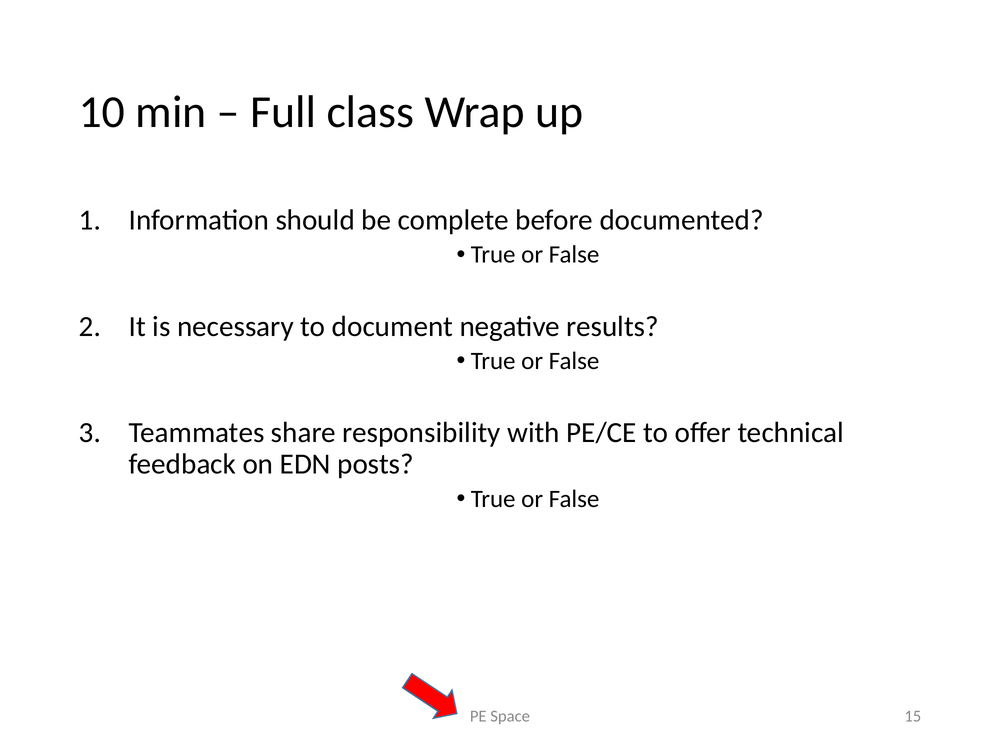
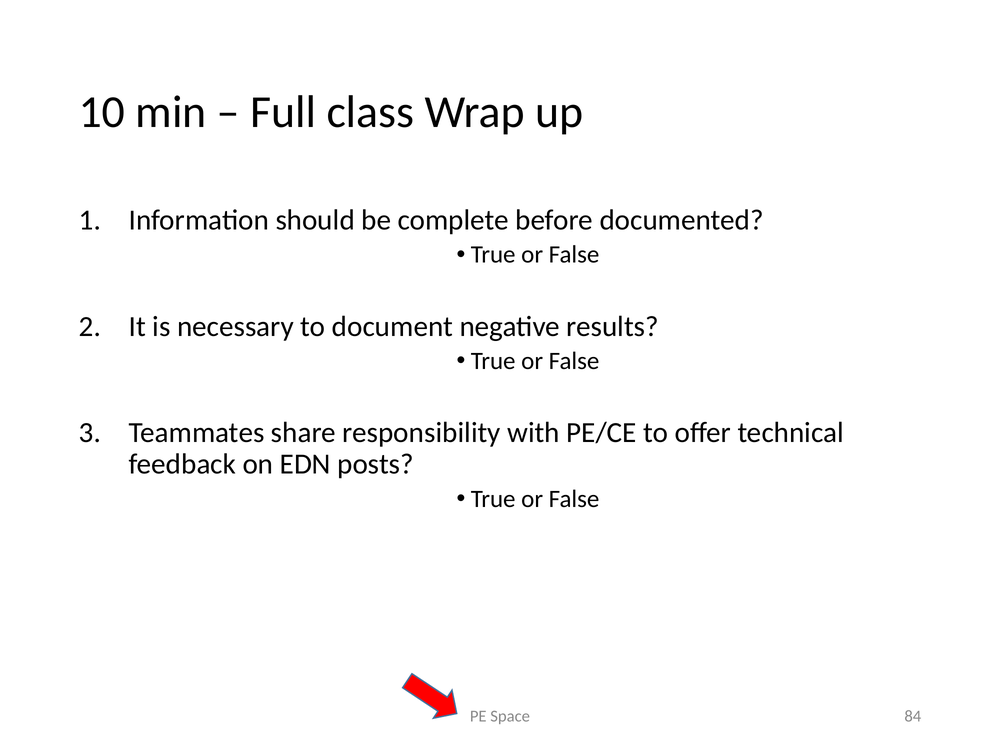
15: 15 -> 84
